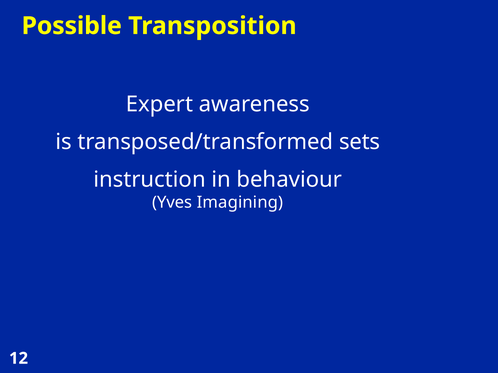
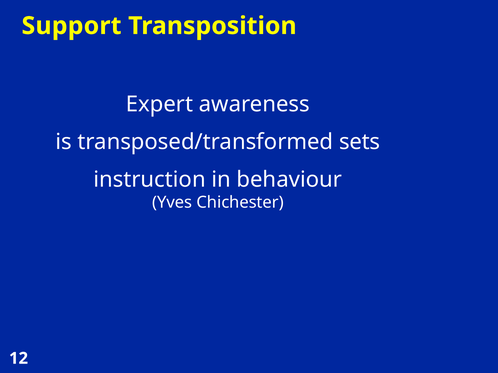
Possible: Possible -> Support
Imagining: Imagining -> Chichester
